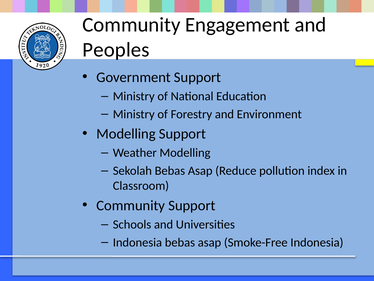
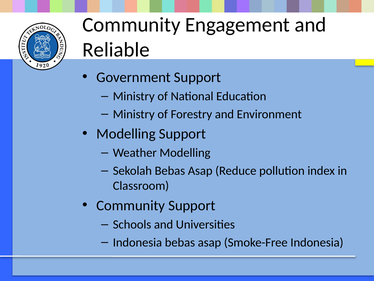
Peoples: Peoples -> Reliable
